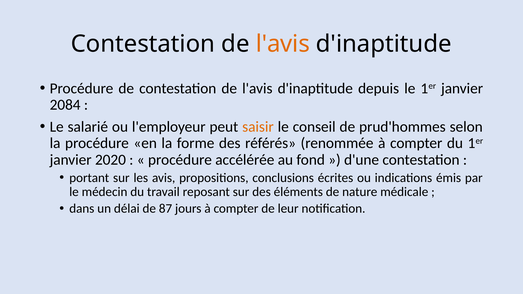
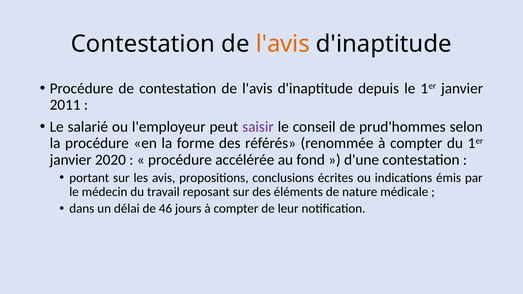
2084: 2084 -> 2011
saisir colour: orange -> purple
87: 87 -> 46
